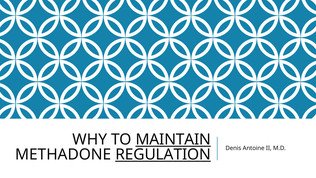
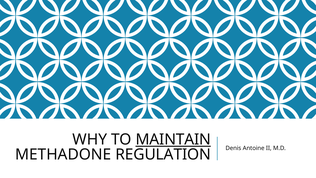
REGULATION underline: present -> none
